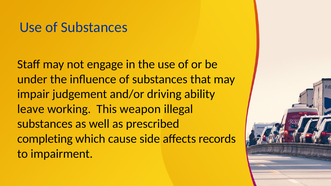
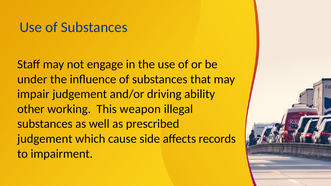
leave: leave -> other
completing at (45, 139): completing -> judgement
